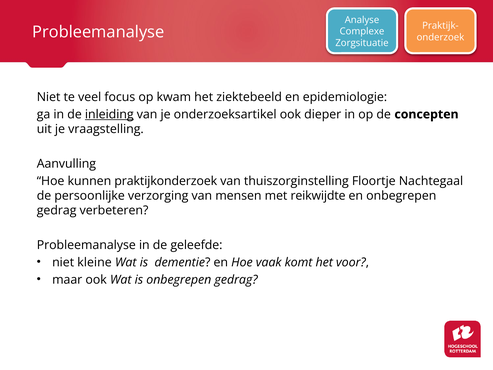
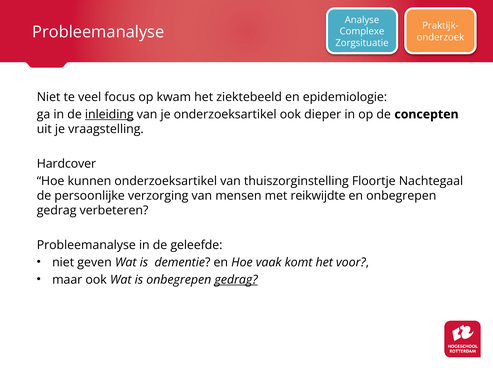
Aanvulling: Aanvulling -> Hardcover
kunnen praktijkonderzoek: praktijkonderzoek -> onderzoeksartikel
kleine: kleine -> geven
gedrag at (236, 279) underline: none -> present
